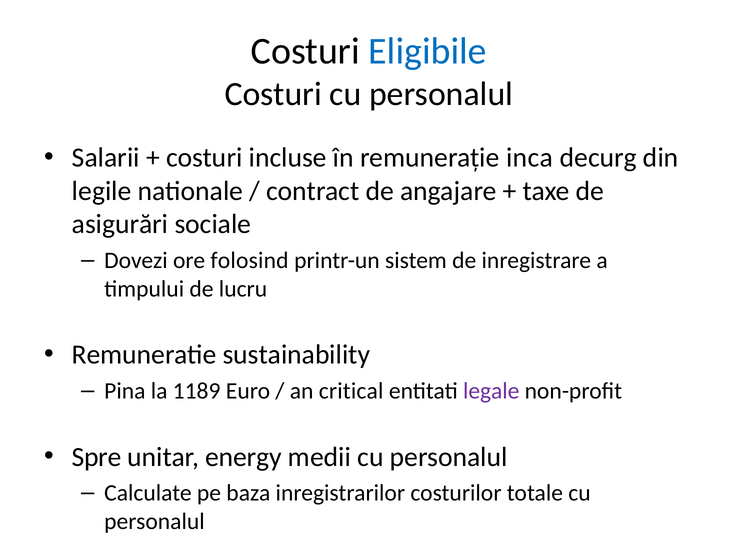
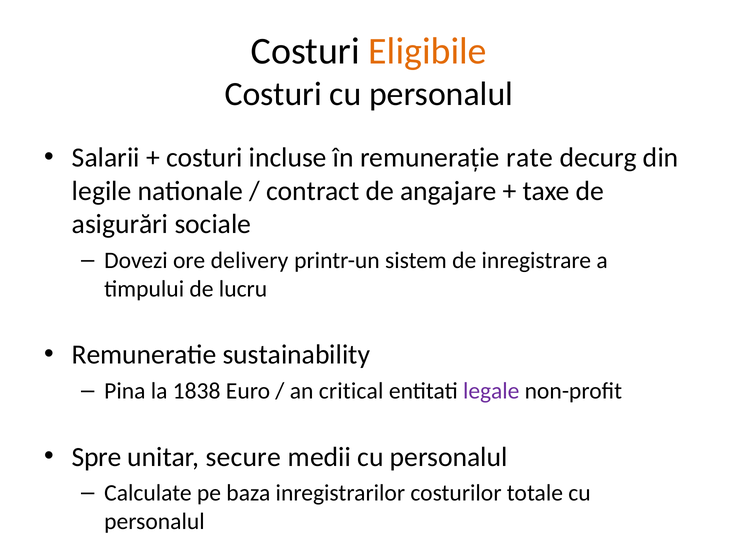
Eligibile colour: blue -> orange
inca: inca -> rate
folosind: folosind -> delivery
1189: 1189 -> 1838
energy: energy -> secure
